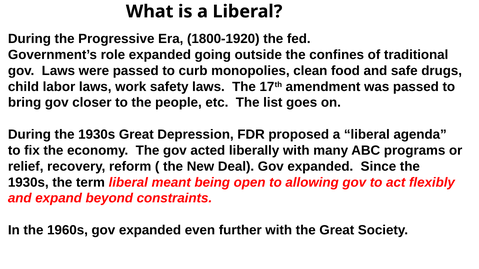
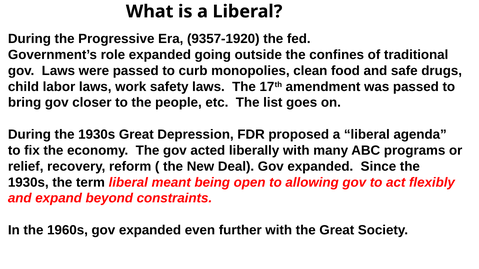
1800-1920: 1800-1920 -> 9357-1920
